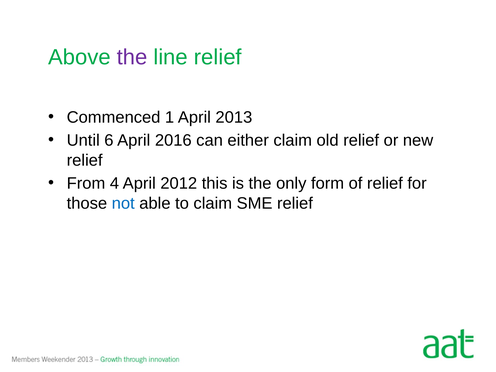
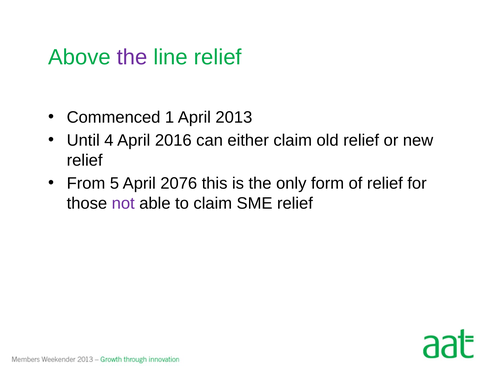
6: 6 -> 4
4: 4 -> 5
2012: 2012 -> 2076
not colour: blue -> purple
